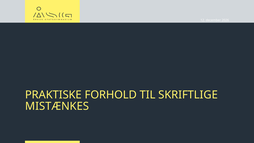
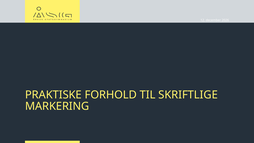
MISTÆNKES: MISTÆNKES -> MARKERING
